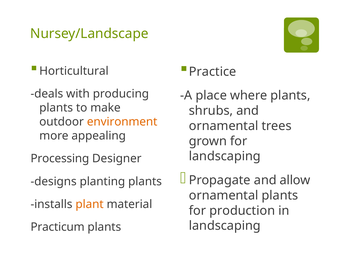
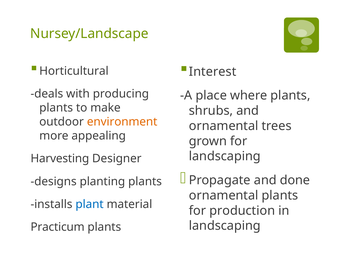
Practice: Practice -> Interest
Processing: Processing -> Harvesting
allow: allow -> done
plant colour: orange -> blue
